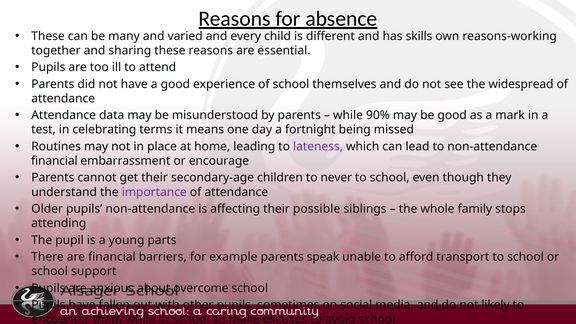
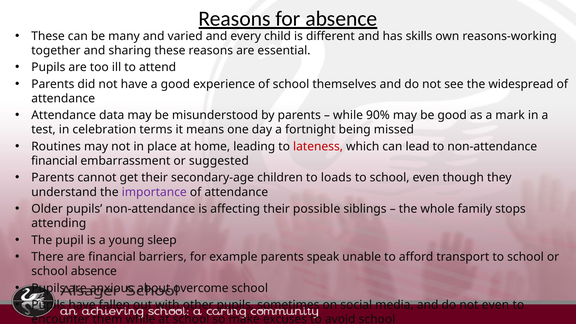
celebrating: celebrating -> celebration
lateness colour: purple -> red
encourage: encourage -> suggested
never: never -> loads
parts: parts -> sleep
school support: support -> absence
not likely: likely -> even
